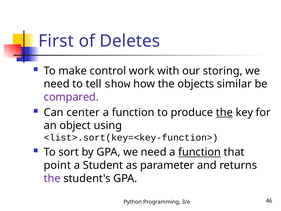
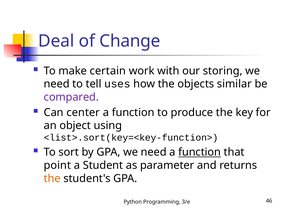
First: First -> Deal
Deletes: Deletes -> Change
control: control -> certain
show: show -> uses
the at (224, 112) underline: present -> none
the at (52, 178) colour: purple -> orange
